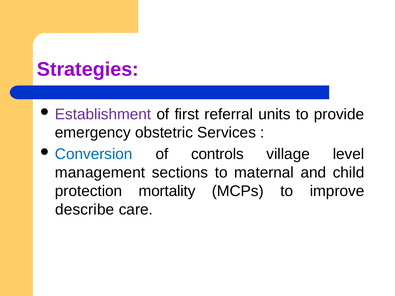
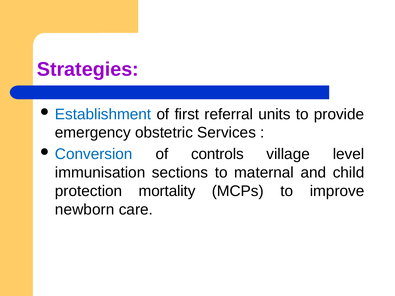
Establishment colour: purple -> blue
management: management -> immunisation
describe: describe -> newborn
